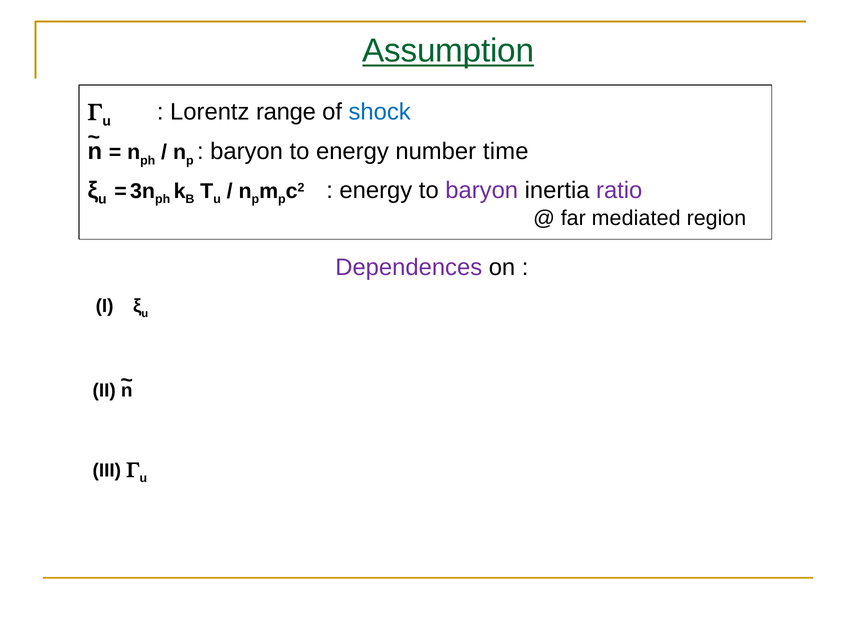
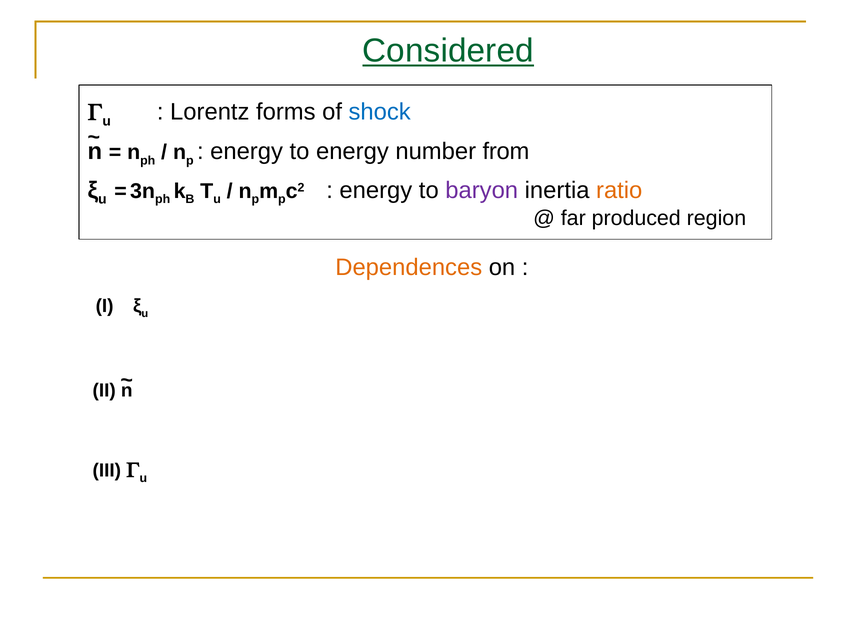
Assumption: Assumption -> Considered
range: range -> forms
baryon at (247, 152): baryon -> energy
time: time -> from
ratio colour: purple -> orange
mediated: mediated -> produced
Dependences colour: purple -> orange
